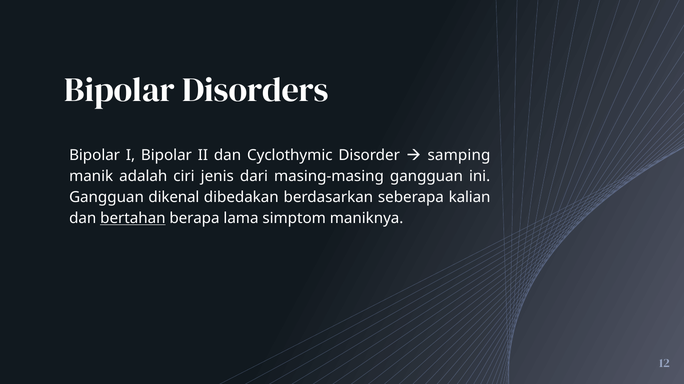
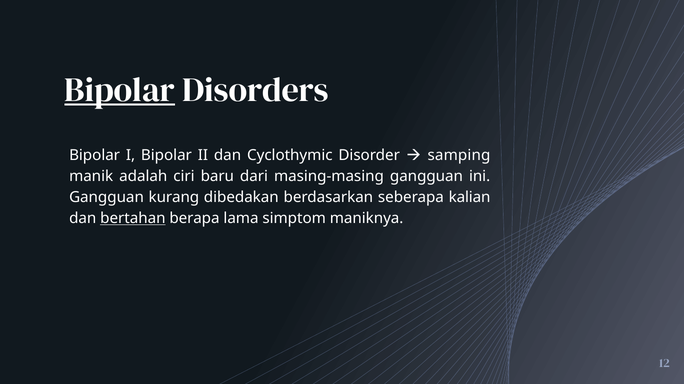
Bipolar at (120, 90) underline: none -> present
jenis: jenis -> baru
dikenal: dikenal -> kurang
